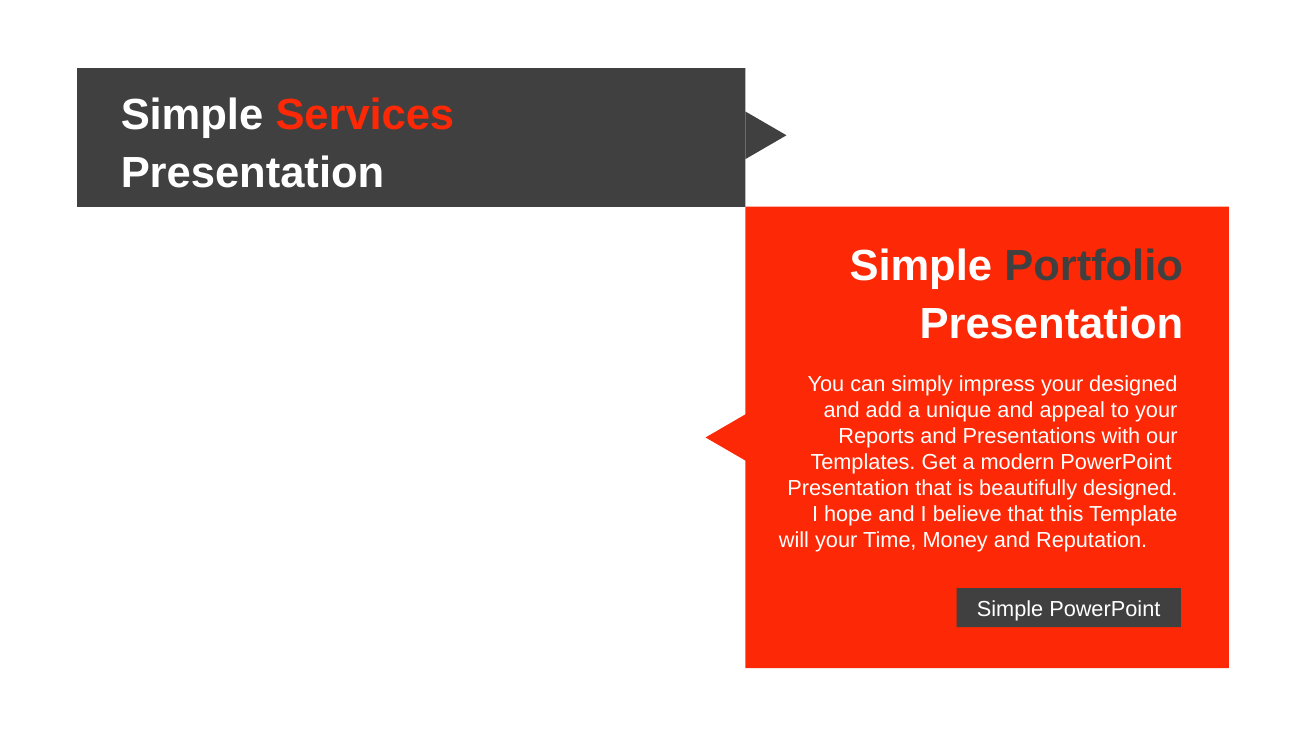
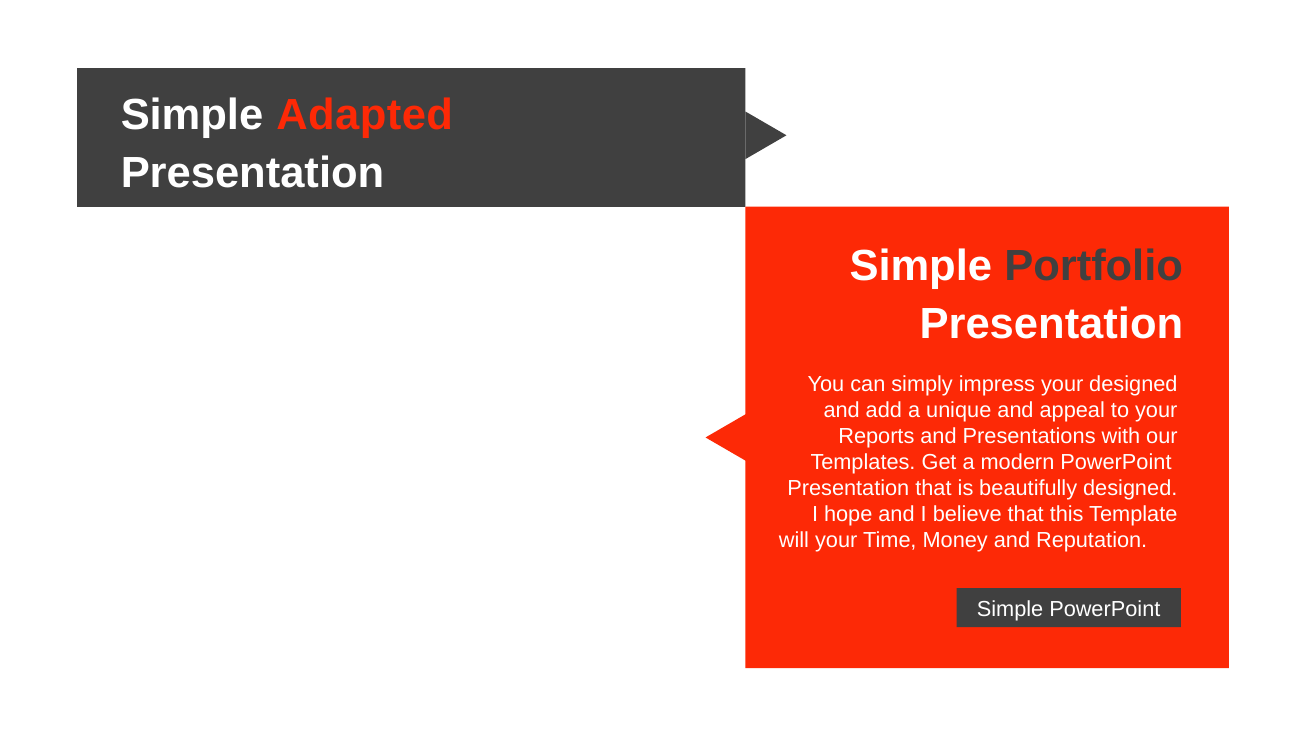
Services: Services -> Adapted
